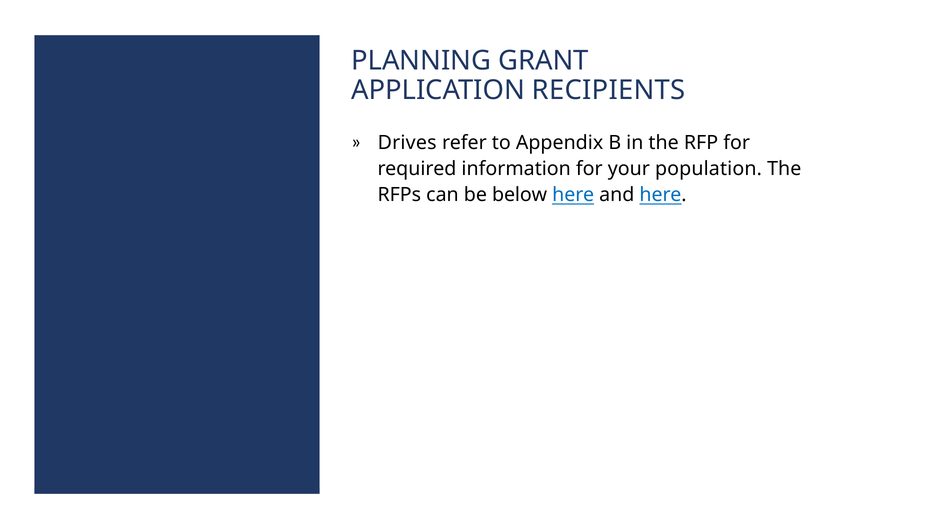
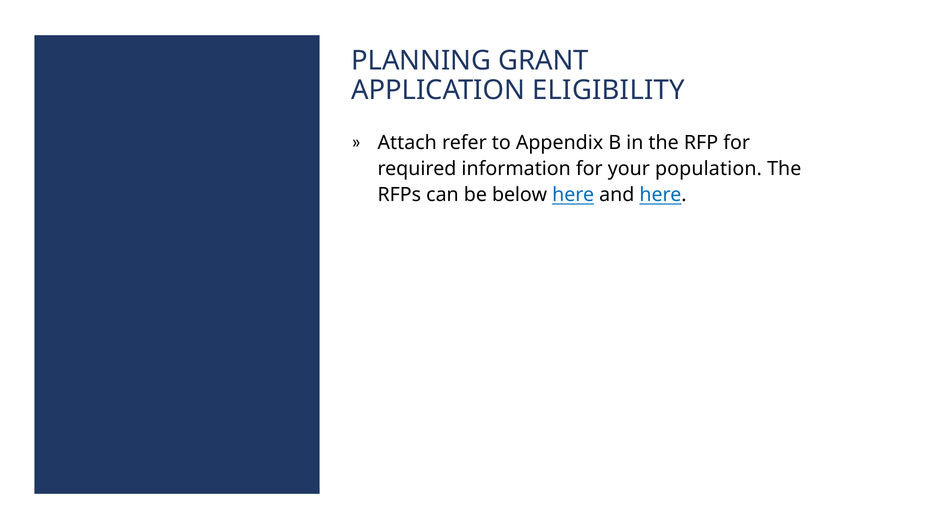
RECIPIENTS: RECIPIENTS -> ELIGIBILITY
Drives: Drives -> Attach
